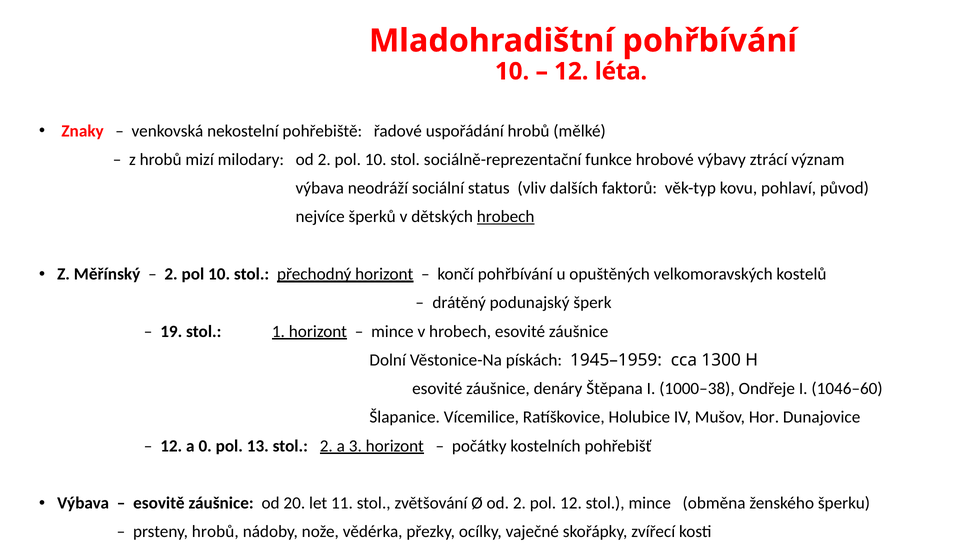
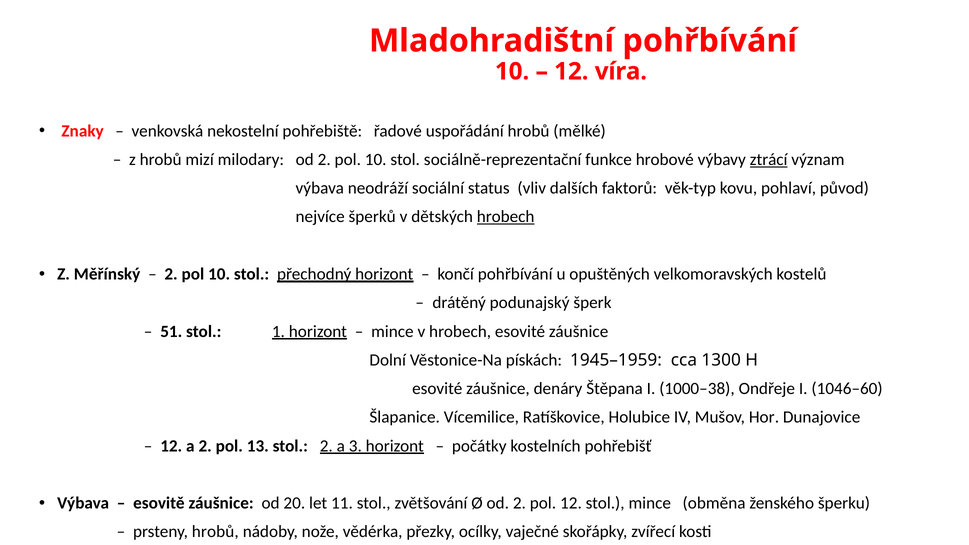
léta: léta -> víra
ztrácí underline: none -> present
19: 19 -> 51
a 0: 0 -> 2
